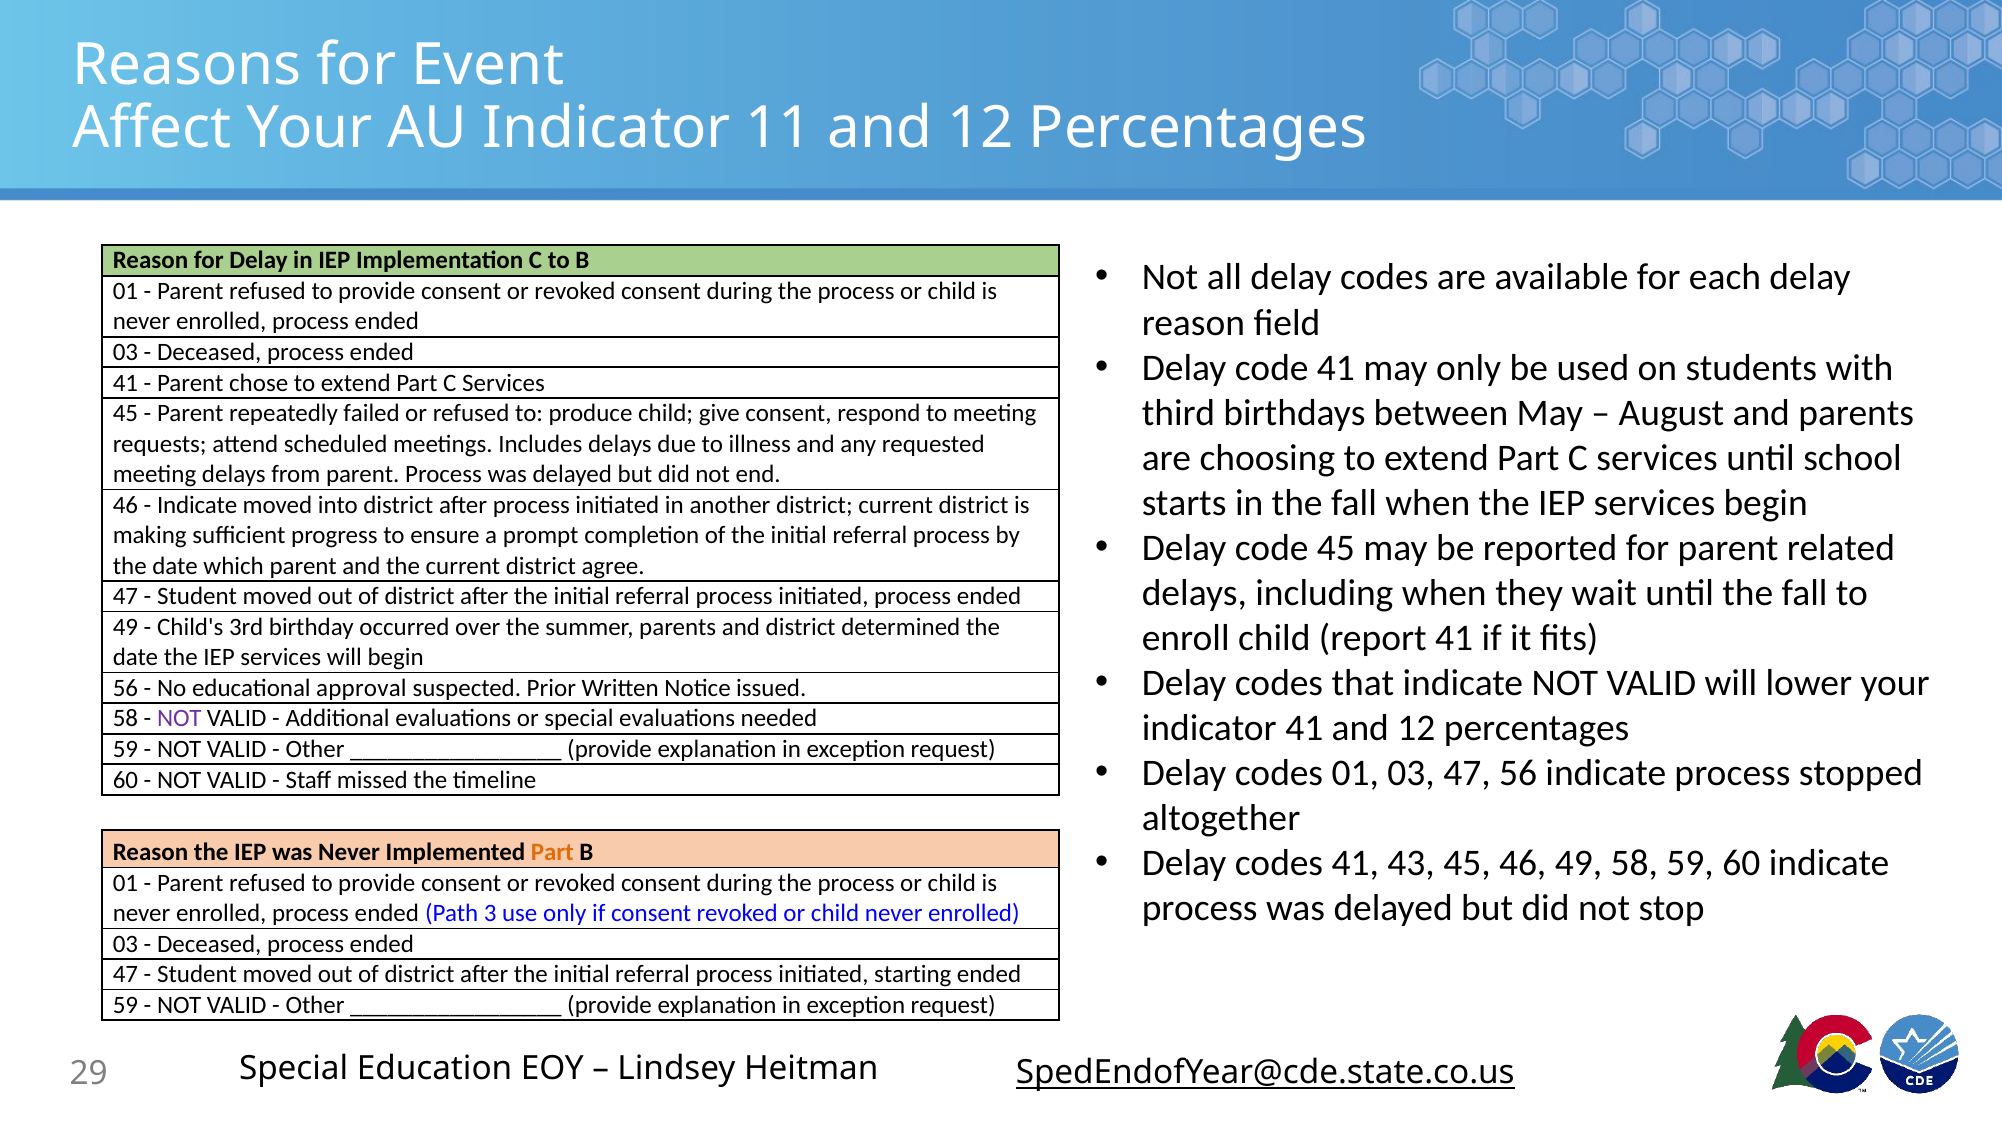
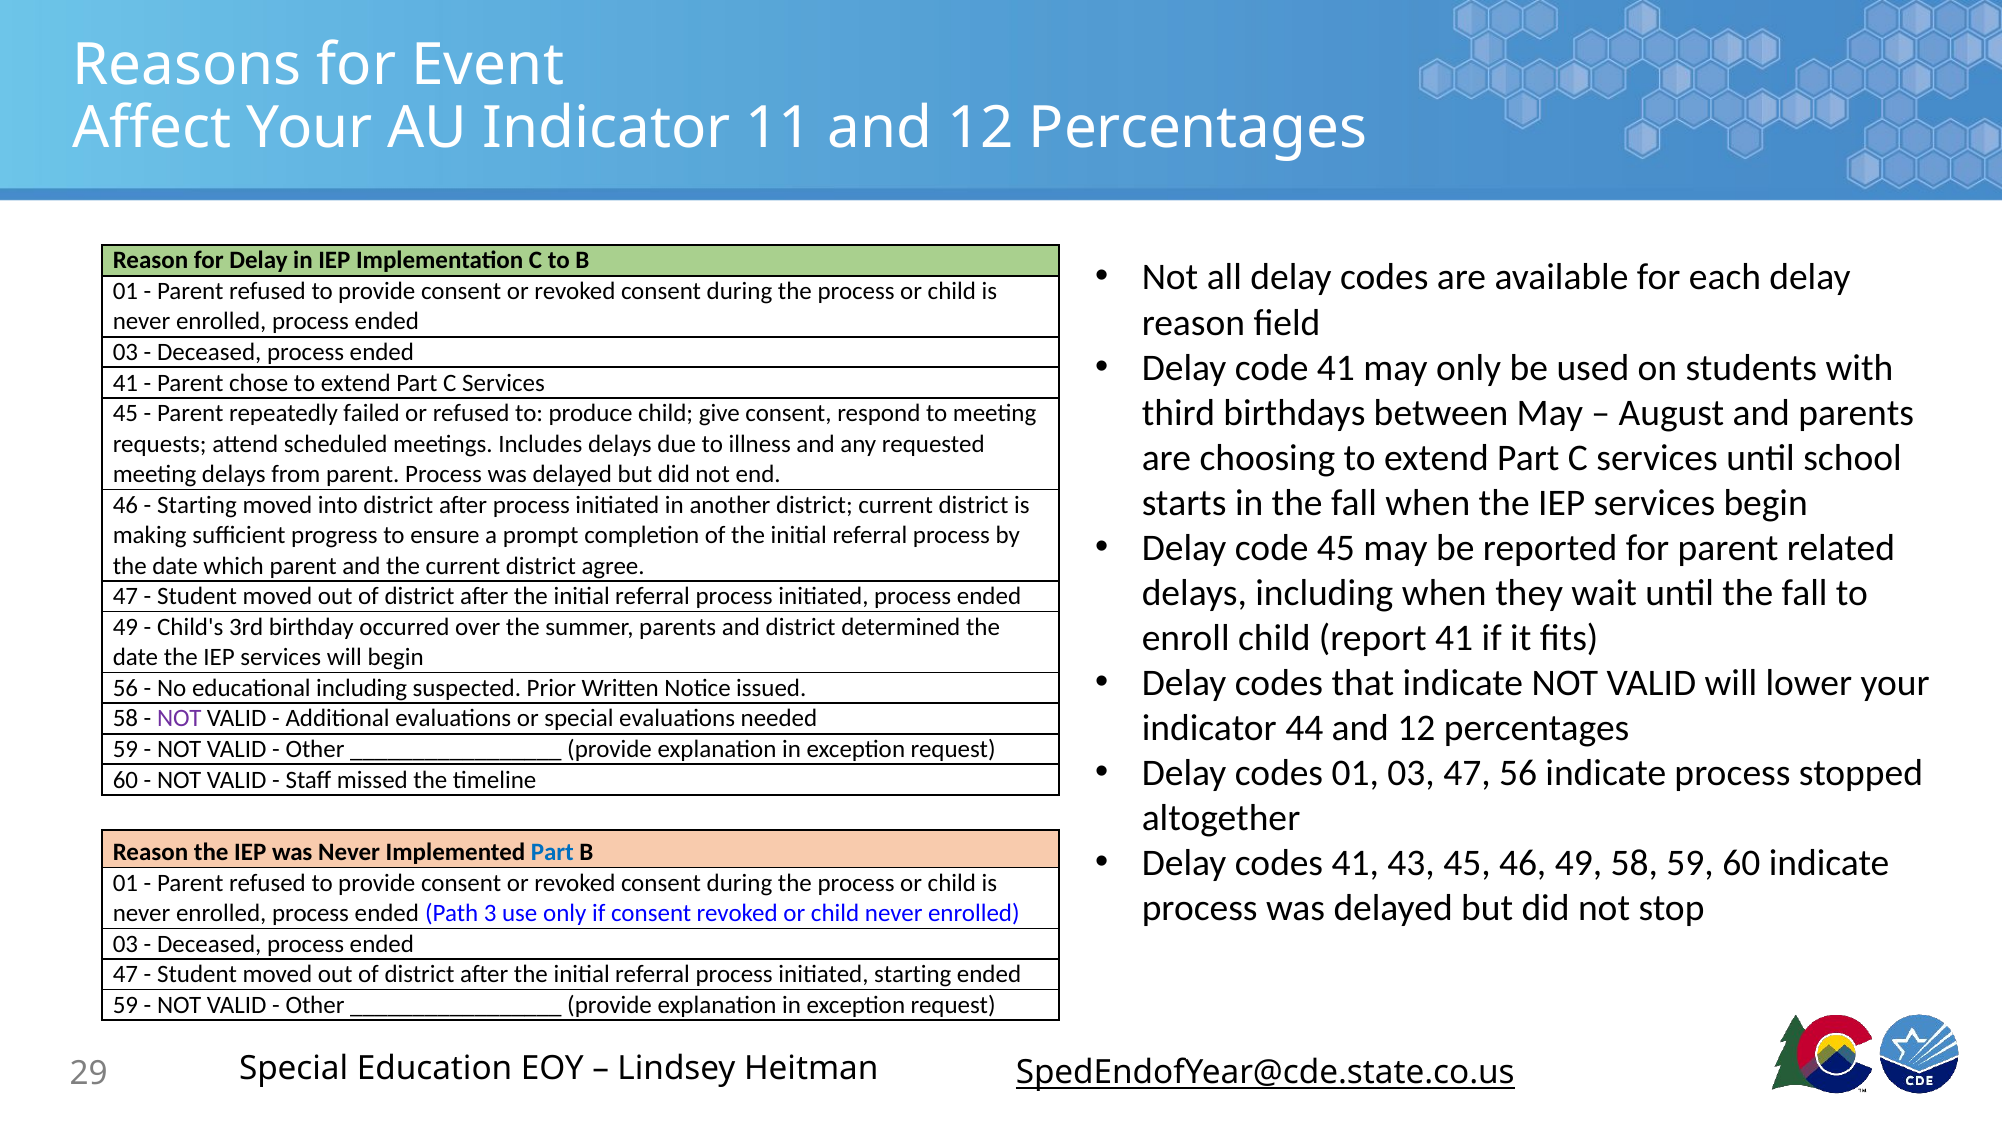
Indicate at (197, 505): Indicate -> Starting
educational approval: approval -> including
indicator 41: 41 -> 44
Part at (552, 853) colour: orange -> blue
